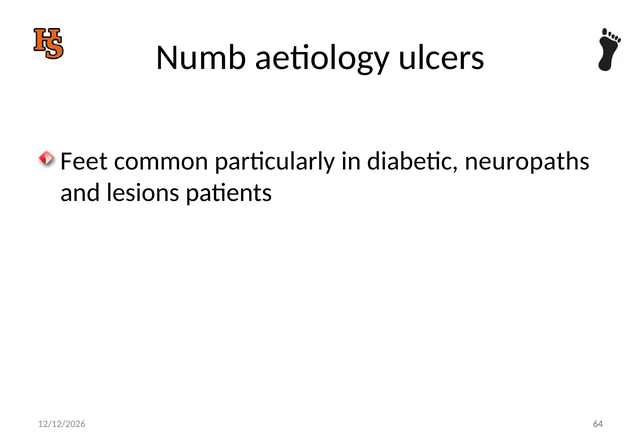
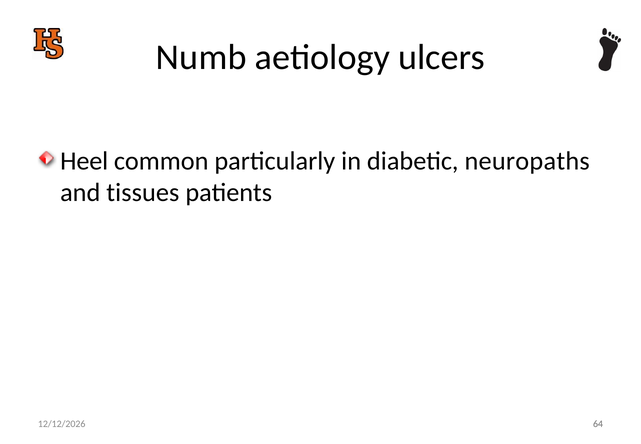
Feet: Feet -> Heel
lesions: lesions -> tissues
